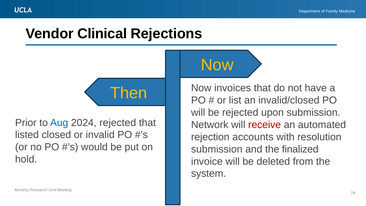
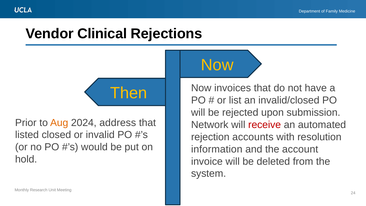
Aug colour: blue -> orange
2024 rejected: rejected -> address
submission at (217, 149): submission -> information
finalized: finalized -> account
